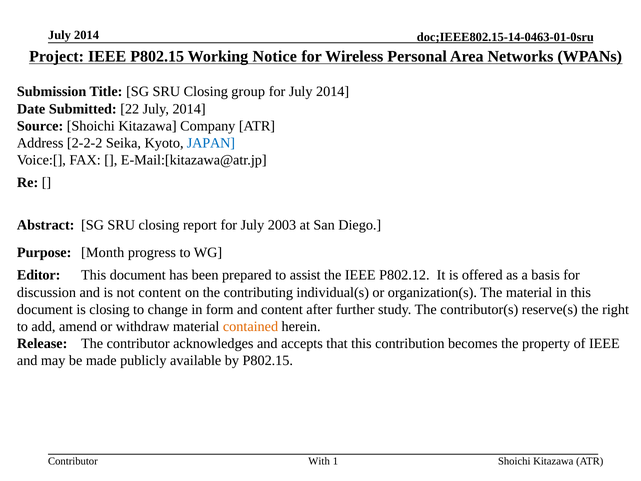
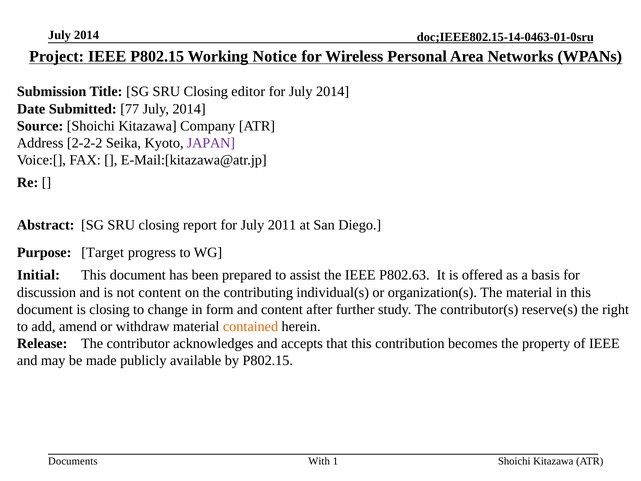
group: group -> editor
22: 22 -> 77
JAPAN colour: blue -> purple
2003: 2003 -> 2011
Month: Month -> Target
Editor: Editor -> Initial
P802.12: P802.12 -> P802.63
Contributor at (73, 461): Contributor -> Documents
